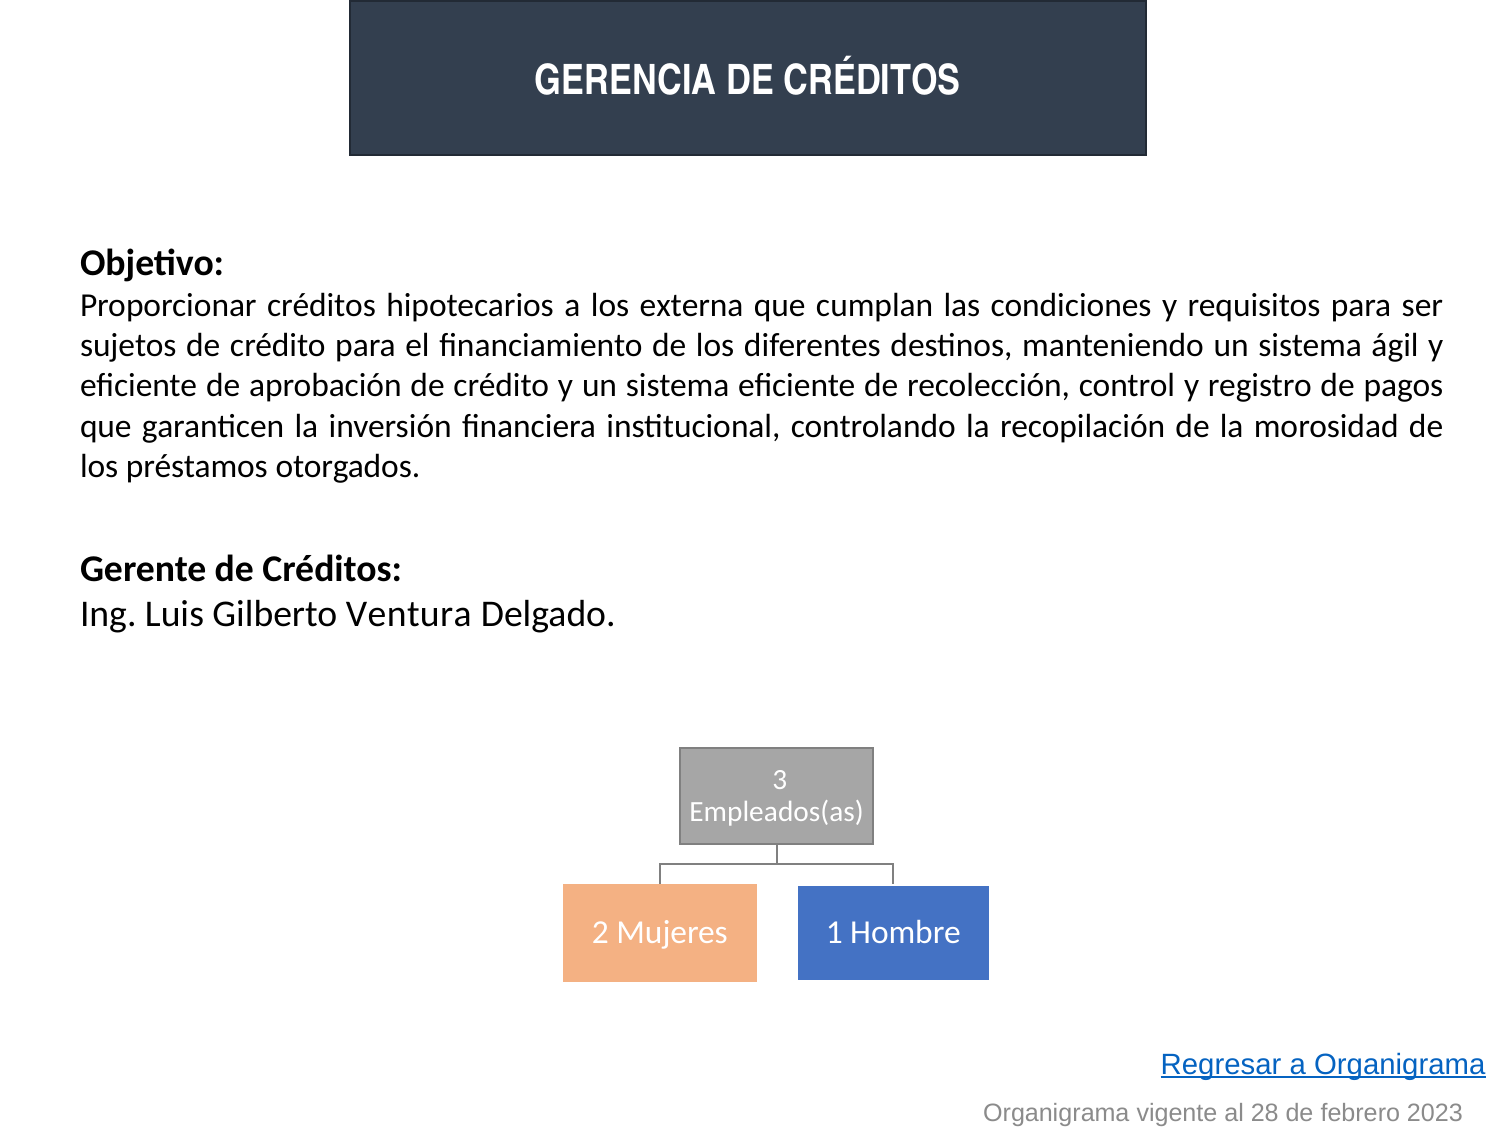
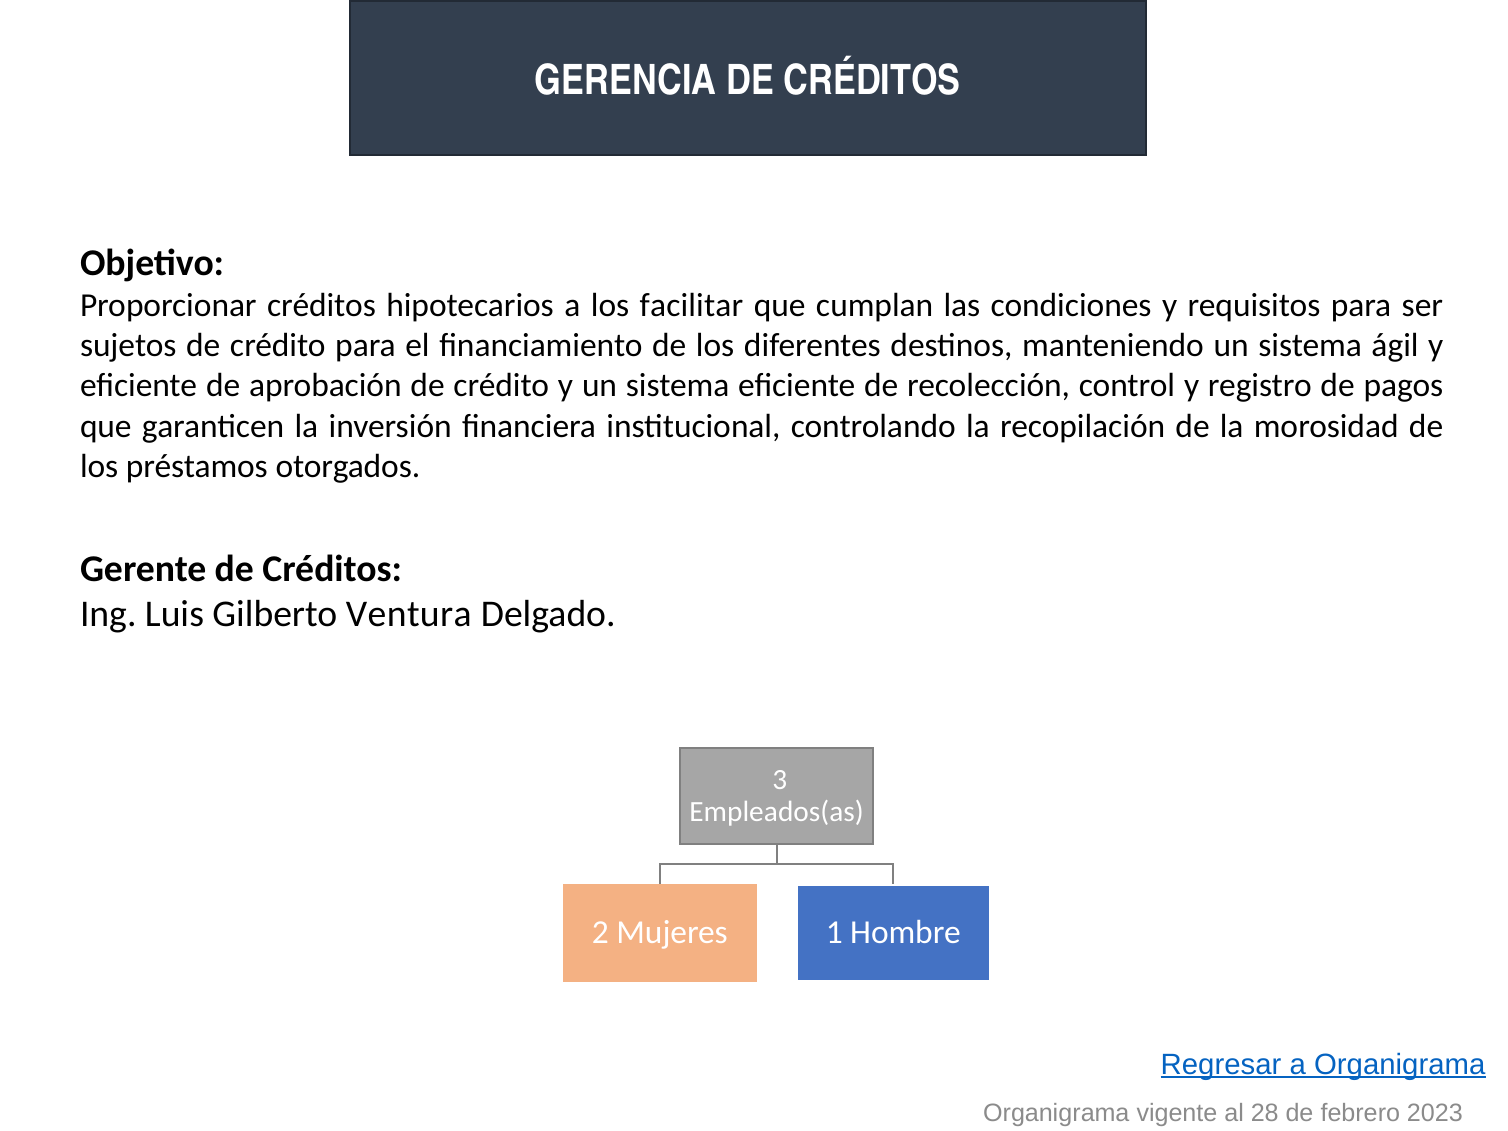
externa: externa -> facilitar
